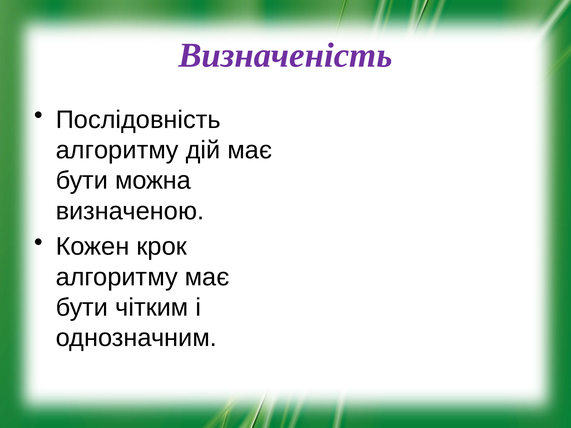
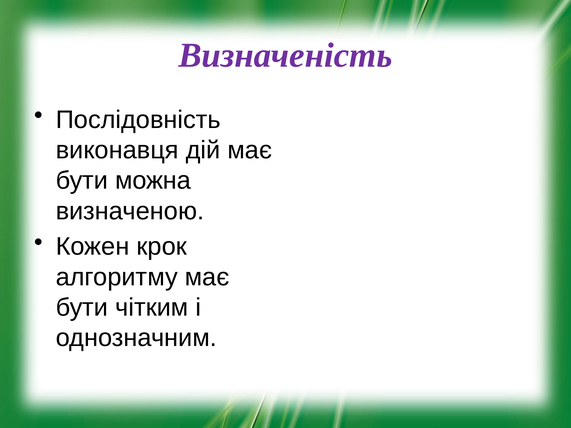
алгоритму at (117, 150): алгоритму -> виконавця
